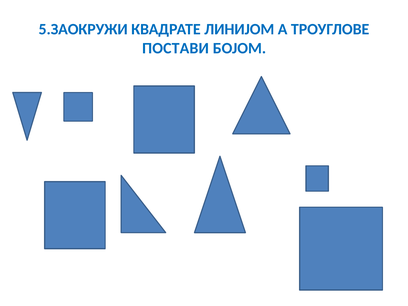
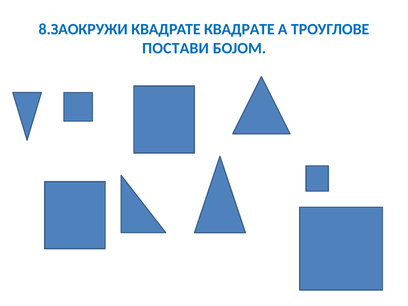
5.ЗАОКРУЖИ: 5.ЗАОКРУЖИ -> 8.ЗАОКРУЖИ
КВАДРАТЕ ЛИНИЈОМ: ЛИНИЈОМ -> КВАДРАТЕ
